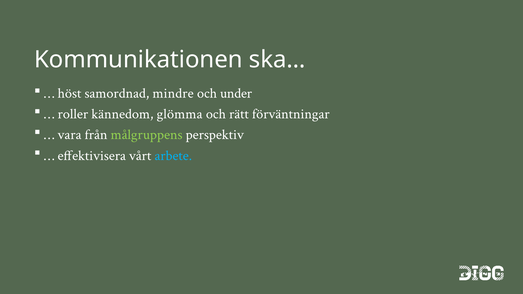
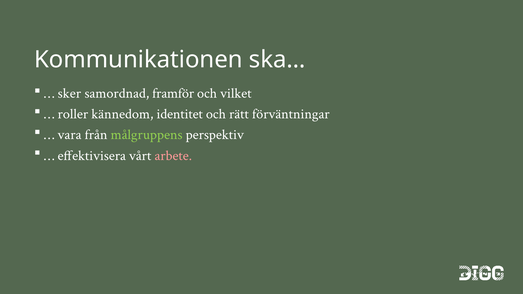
höst: höst -> sker
mindre: mindre -> framför
under: under -> vilket
glömma: glömma -> identitet
arbete colour: light blue -> pink
